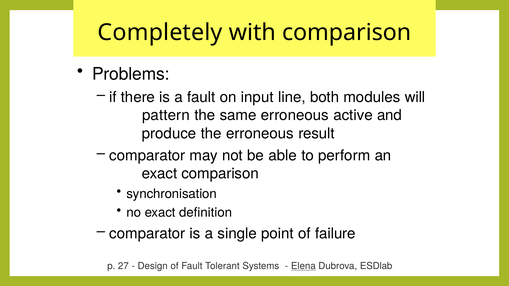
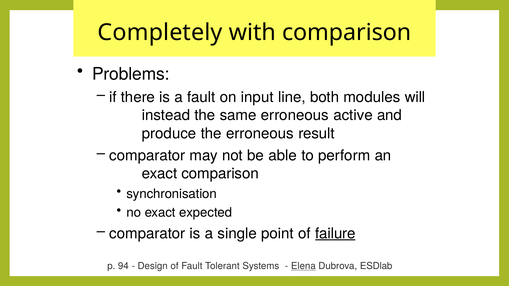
pattern: pattern -> instead
definition: definition -> expected
failure underline: none -> present
27: 27 -> 94
